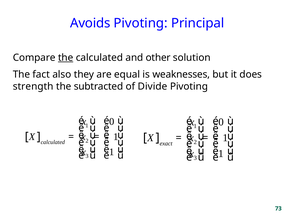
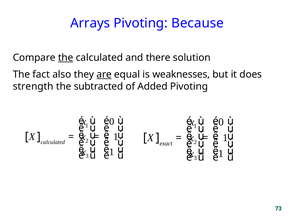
Avoids: Avoids -> Arrays
Principal: Principal -> Because
other: other -> there
are underline: none -> present
Divide: Divide -> Added
